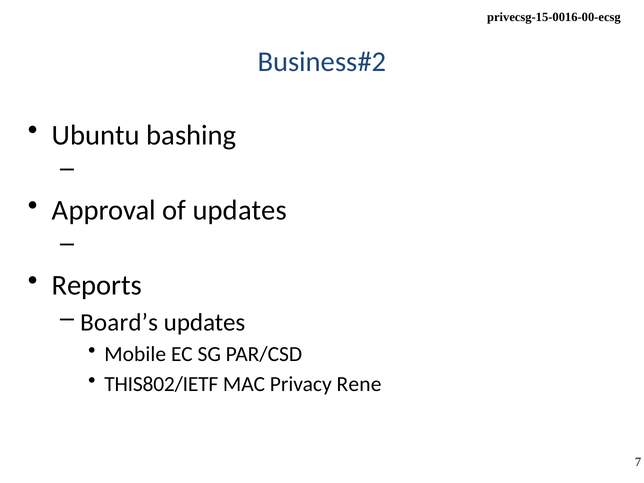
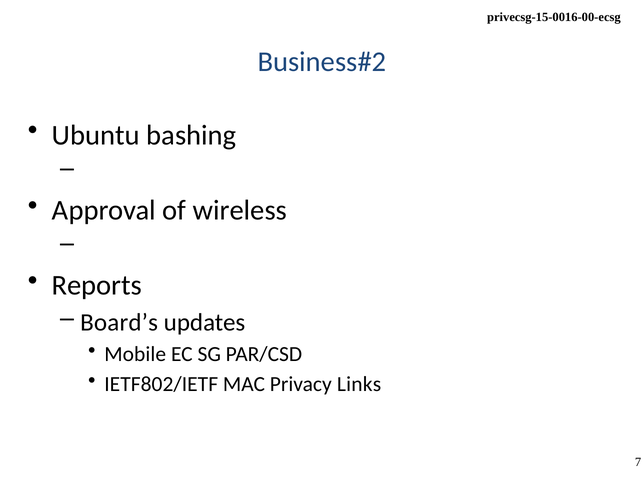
of updates: updates -> wireless
THIS802/IETF: THIS802/IETF -> IETF802/IETF
Rene: Rene -> Links
